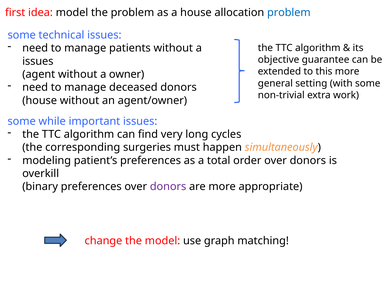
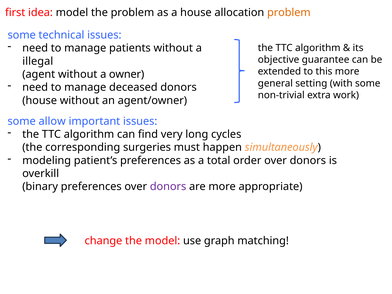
problem at (289, 13) colour: blue -> orange
issues at (38, 61): issues -> illegal
while: while -> allow
